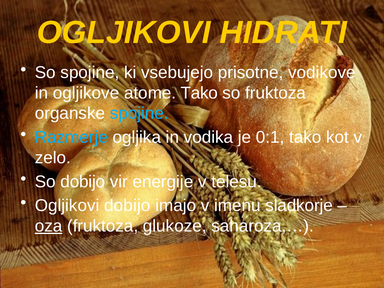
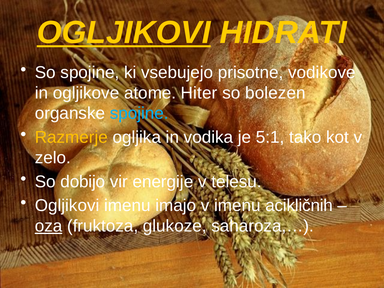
OGLJIKOVI at (124, 33) underline: none -> present
atome Tako: Tako -> Hiter
so fruktoza: fruktoza -> bolezen
Razmerje colour: light blue -> yellow
0:1: 0:1 -> 5:1
Ogljikovi dobijo: dobijo -> imenu
sladkorje: sladkorje -> acikličnih
